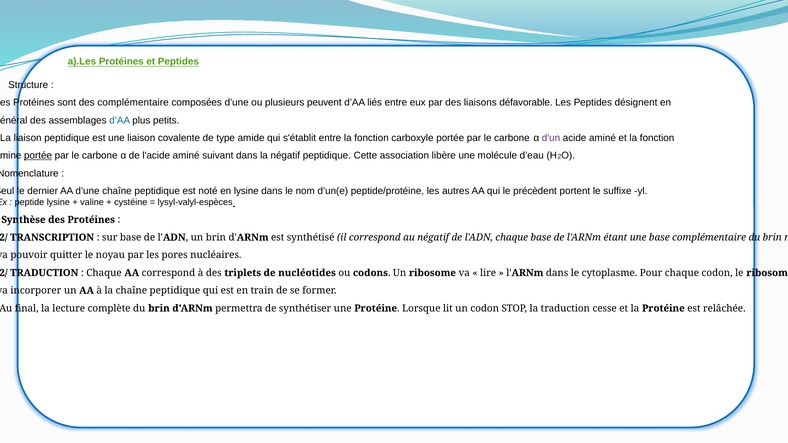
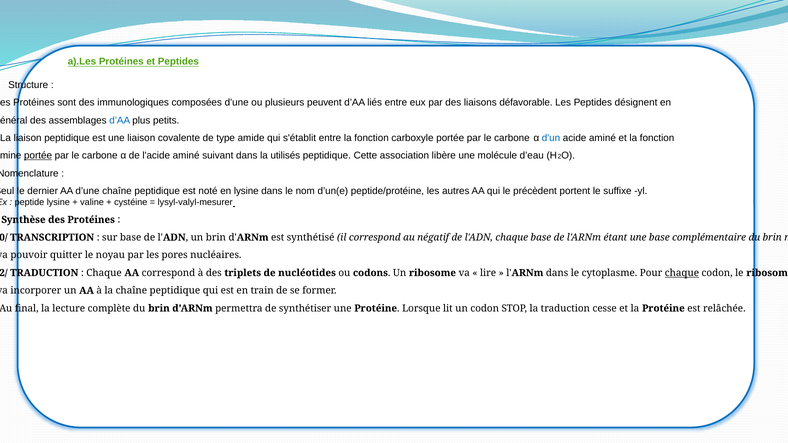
des complémentaire: complémentaire -> immunologiques
d'un colour: purple -> blue
la négatif: négatif -> utilisés
lysyl-valyl-espèces: lysyl-valyl-espèces -> lysyl-valyl-mesurer
2/ at (3, 238): 2/ -> 0/
chaque at (682, 273) underline: none -> present
